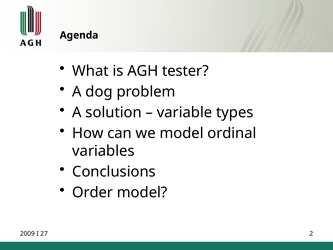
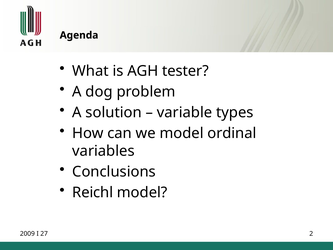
Order: Order -> Reichl
